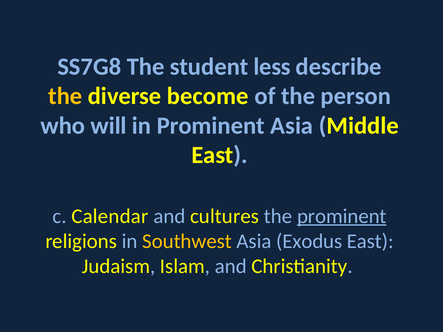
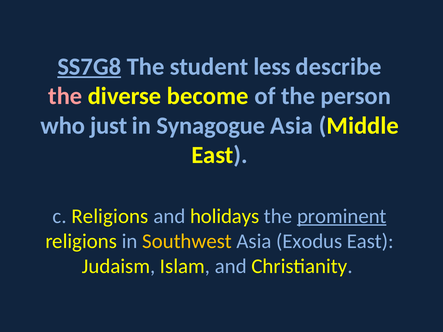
SS7G8 underline: none -> present
the at (65, 96) colour: yellow -> pink
will: will -> just
in Prominent: Prominent -> Synagogue
c Calendar: Calendar -> Religions
cultures: cultures -> holidays
